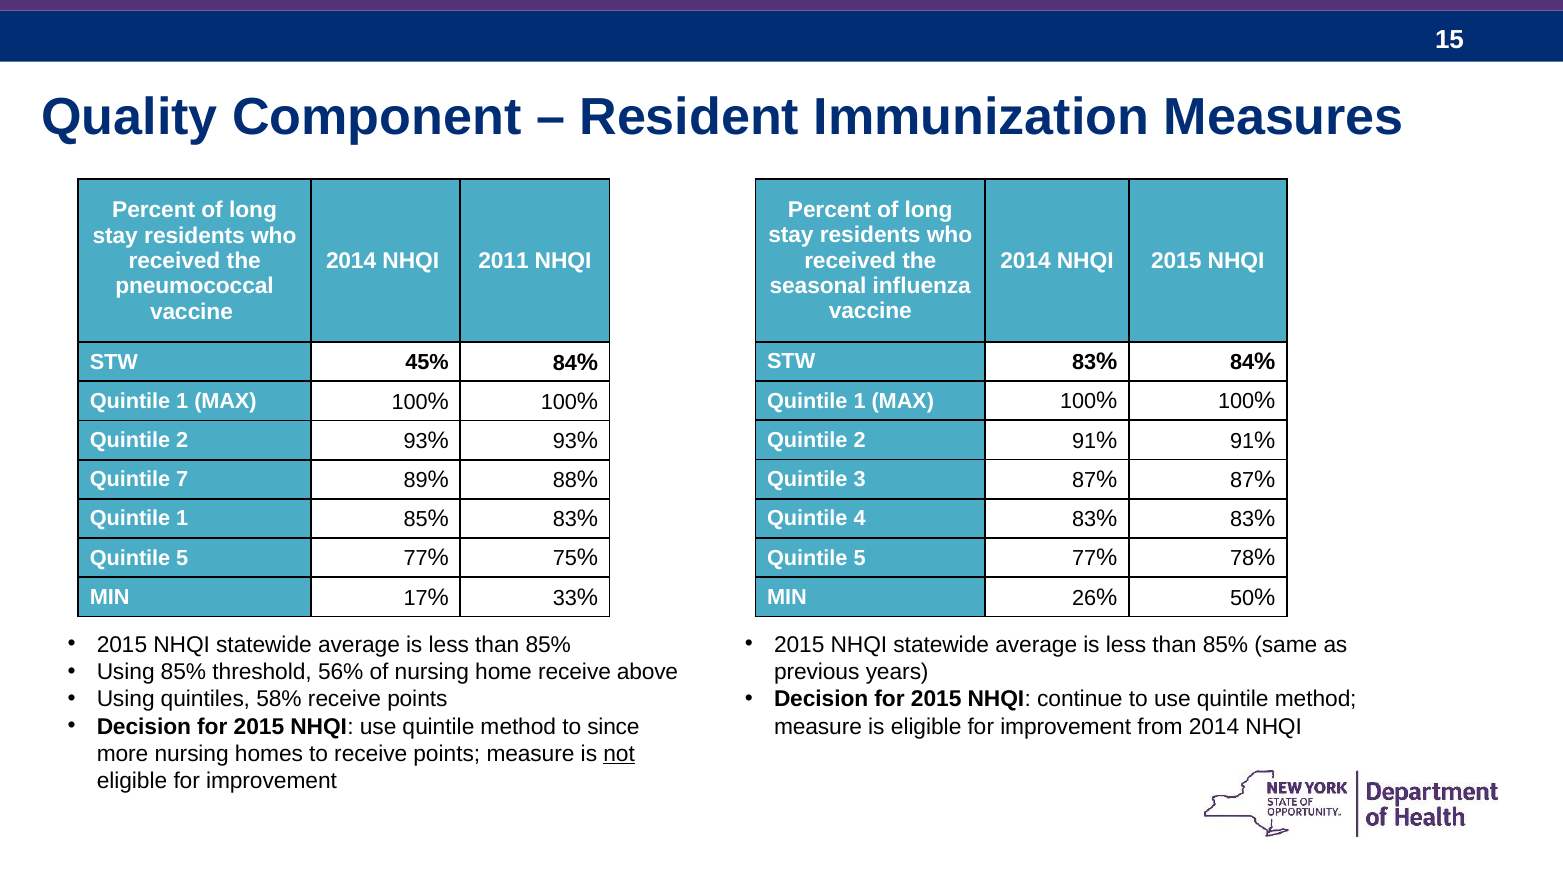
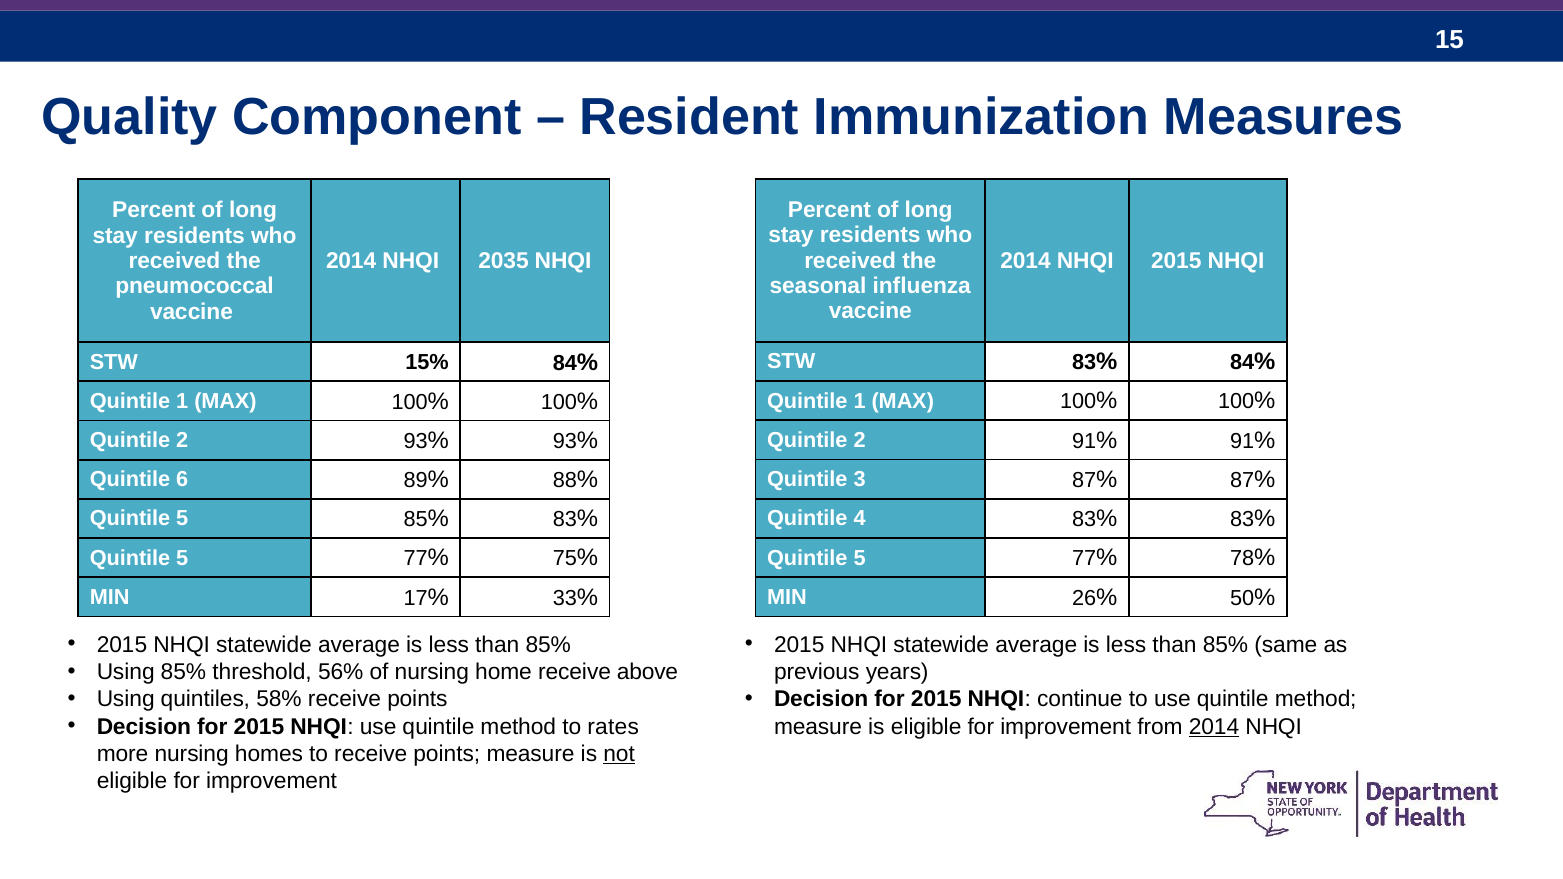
2011: 2011 -> 2035
45%: 45% -> 15%
7: 7 -> 6
1 at (182, 519): 1 -> 5
since: since -> rates
2014 at (1214, 727) underline: none -> present
